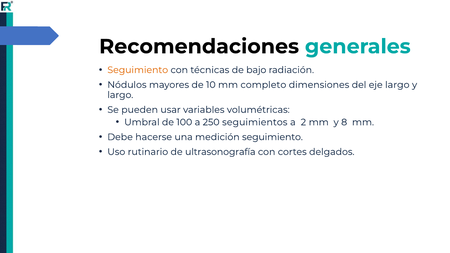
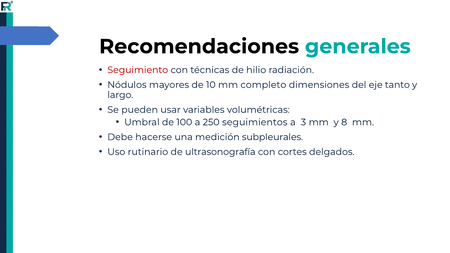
Seguimiento at (138, 70) colour: orange -> red
bajo: bajo -> hilio
eje largo: largo -> tanto
2: 2 -> 3
medición seguimiento: seguimiento -> subpleurales
